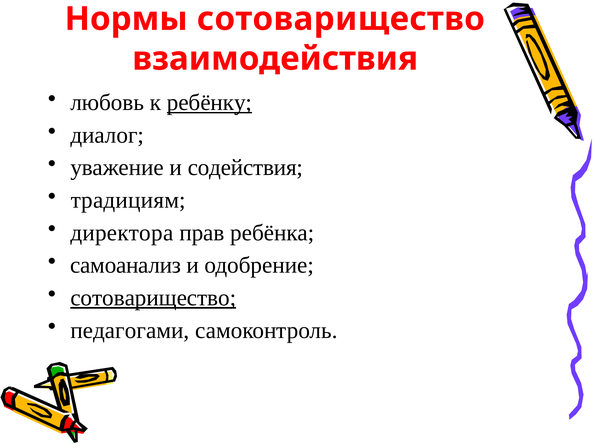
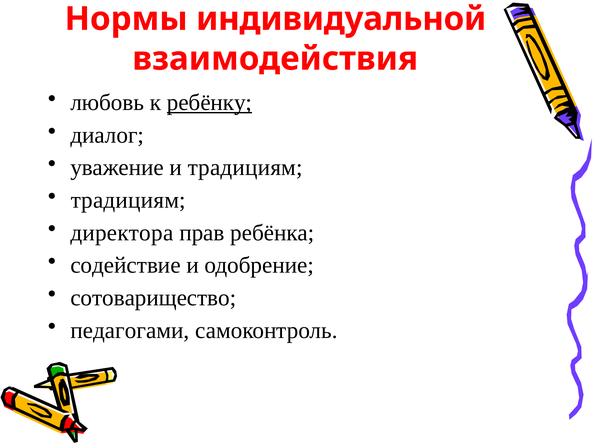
Нормы сотоварищество: сотоварищество -> индивидуальной
и содействия: содействия -> традициям
самоанализ: самоанализ -> содействие
сотоварищество at (153, 298) underline: present -> none
